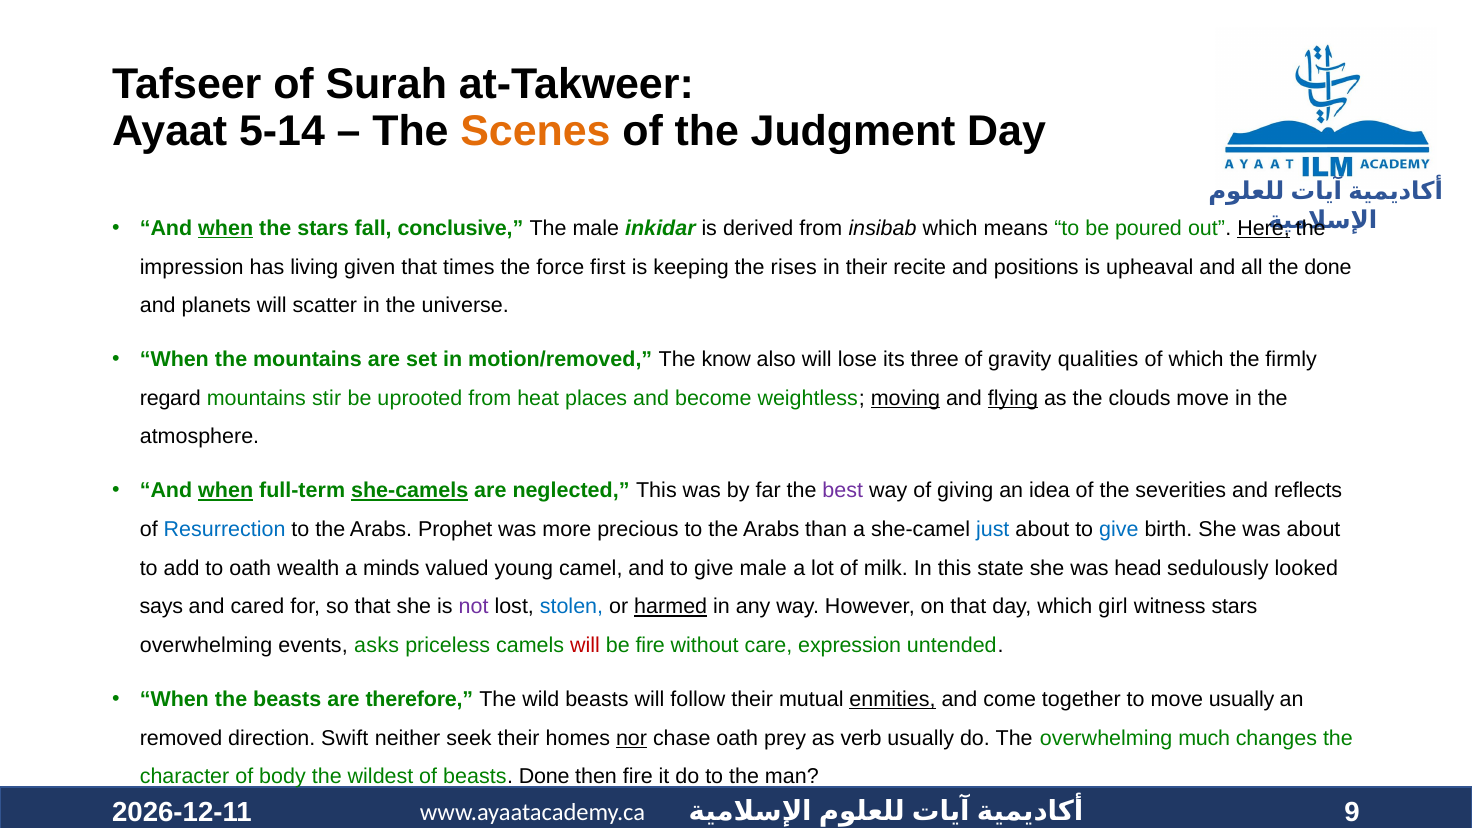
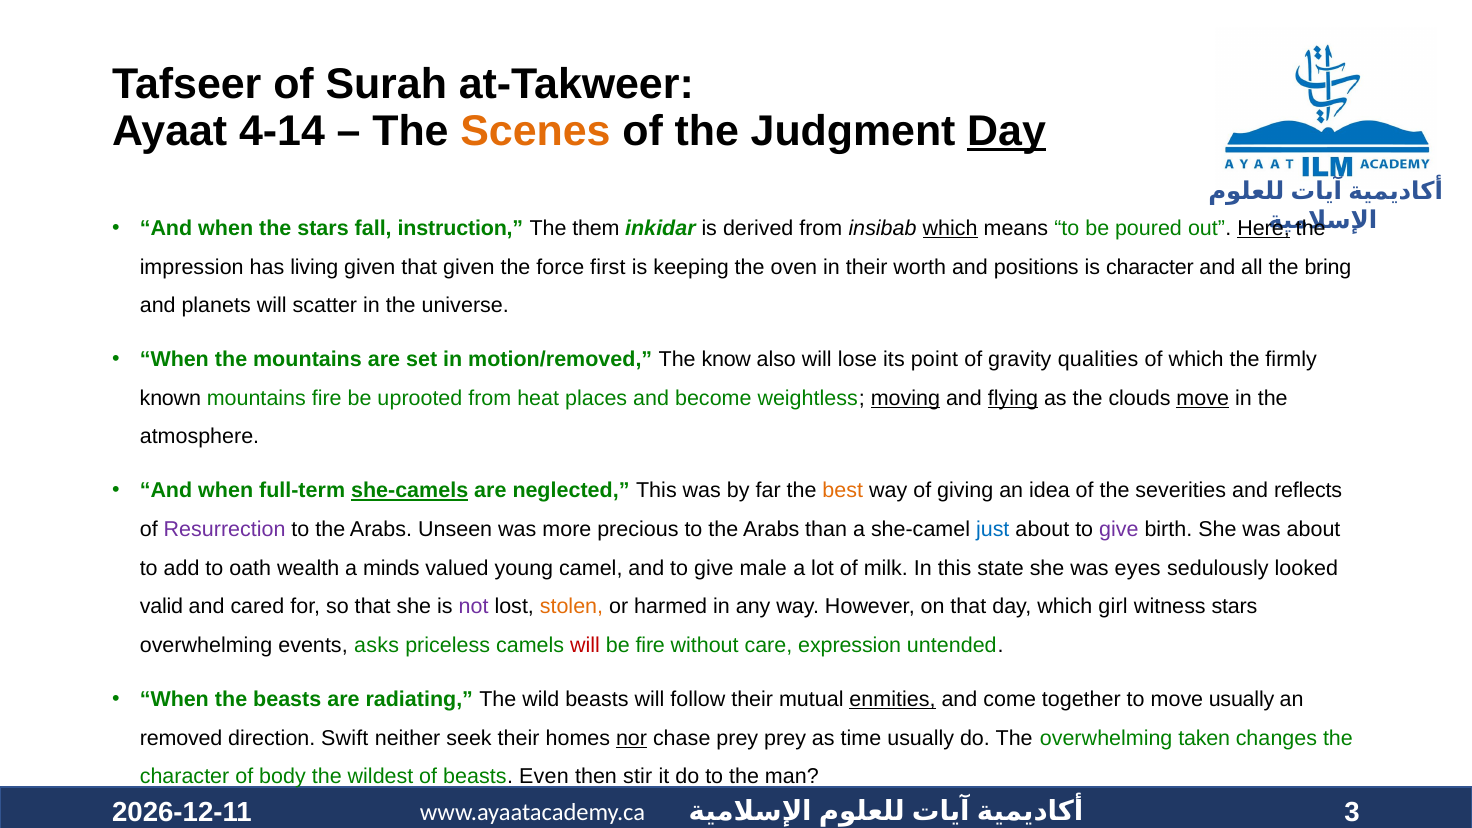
5-14: 5-14 -> 4-14
Day at (1007, 131) underline: none -> present
when at (226, 228) underline: present -> none
conclusive: conclusive -> instruction
The male: male -> them
which at (950, 228) underline: none -> present
that times: times -> given
rises: rises -> oven
recite: recite -> worth
is upheaval: upheaval -> character
the done: done -> bring
three: three -> point
regard: regard -> known
mountains stir: stir -> fire
move at (1203, 398) underline: none -> present
when at (226, 491) underline: present -> none
best colour: purple -> orange
Resurrection colour: blue -> purple
Prophet: Prophet -> Unseen
give at (1119, 529) colour: blue -> purple
head: head -> eyes
says: says -> valid
stolen colour: blue -> orange
harmed underline: present -> none
therefore: therefore -> radiating
chase oath: oath -> prey
verb: verb -> time
much: much -> taken
beasts Done: Done -> Even
then fire: fire -> stir
9: 9 -> 3
